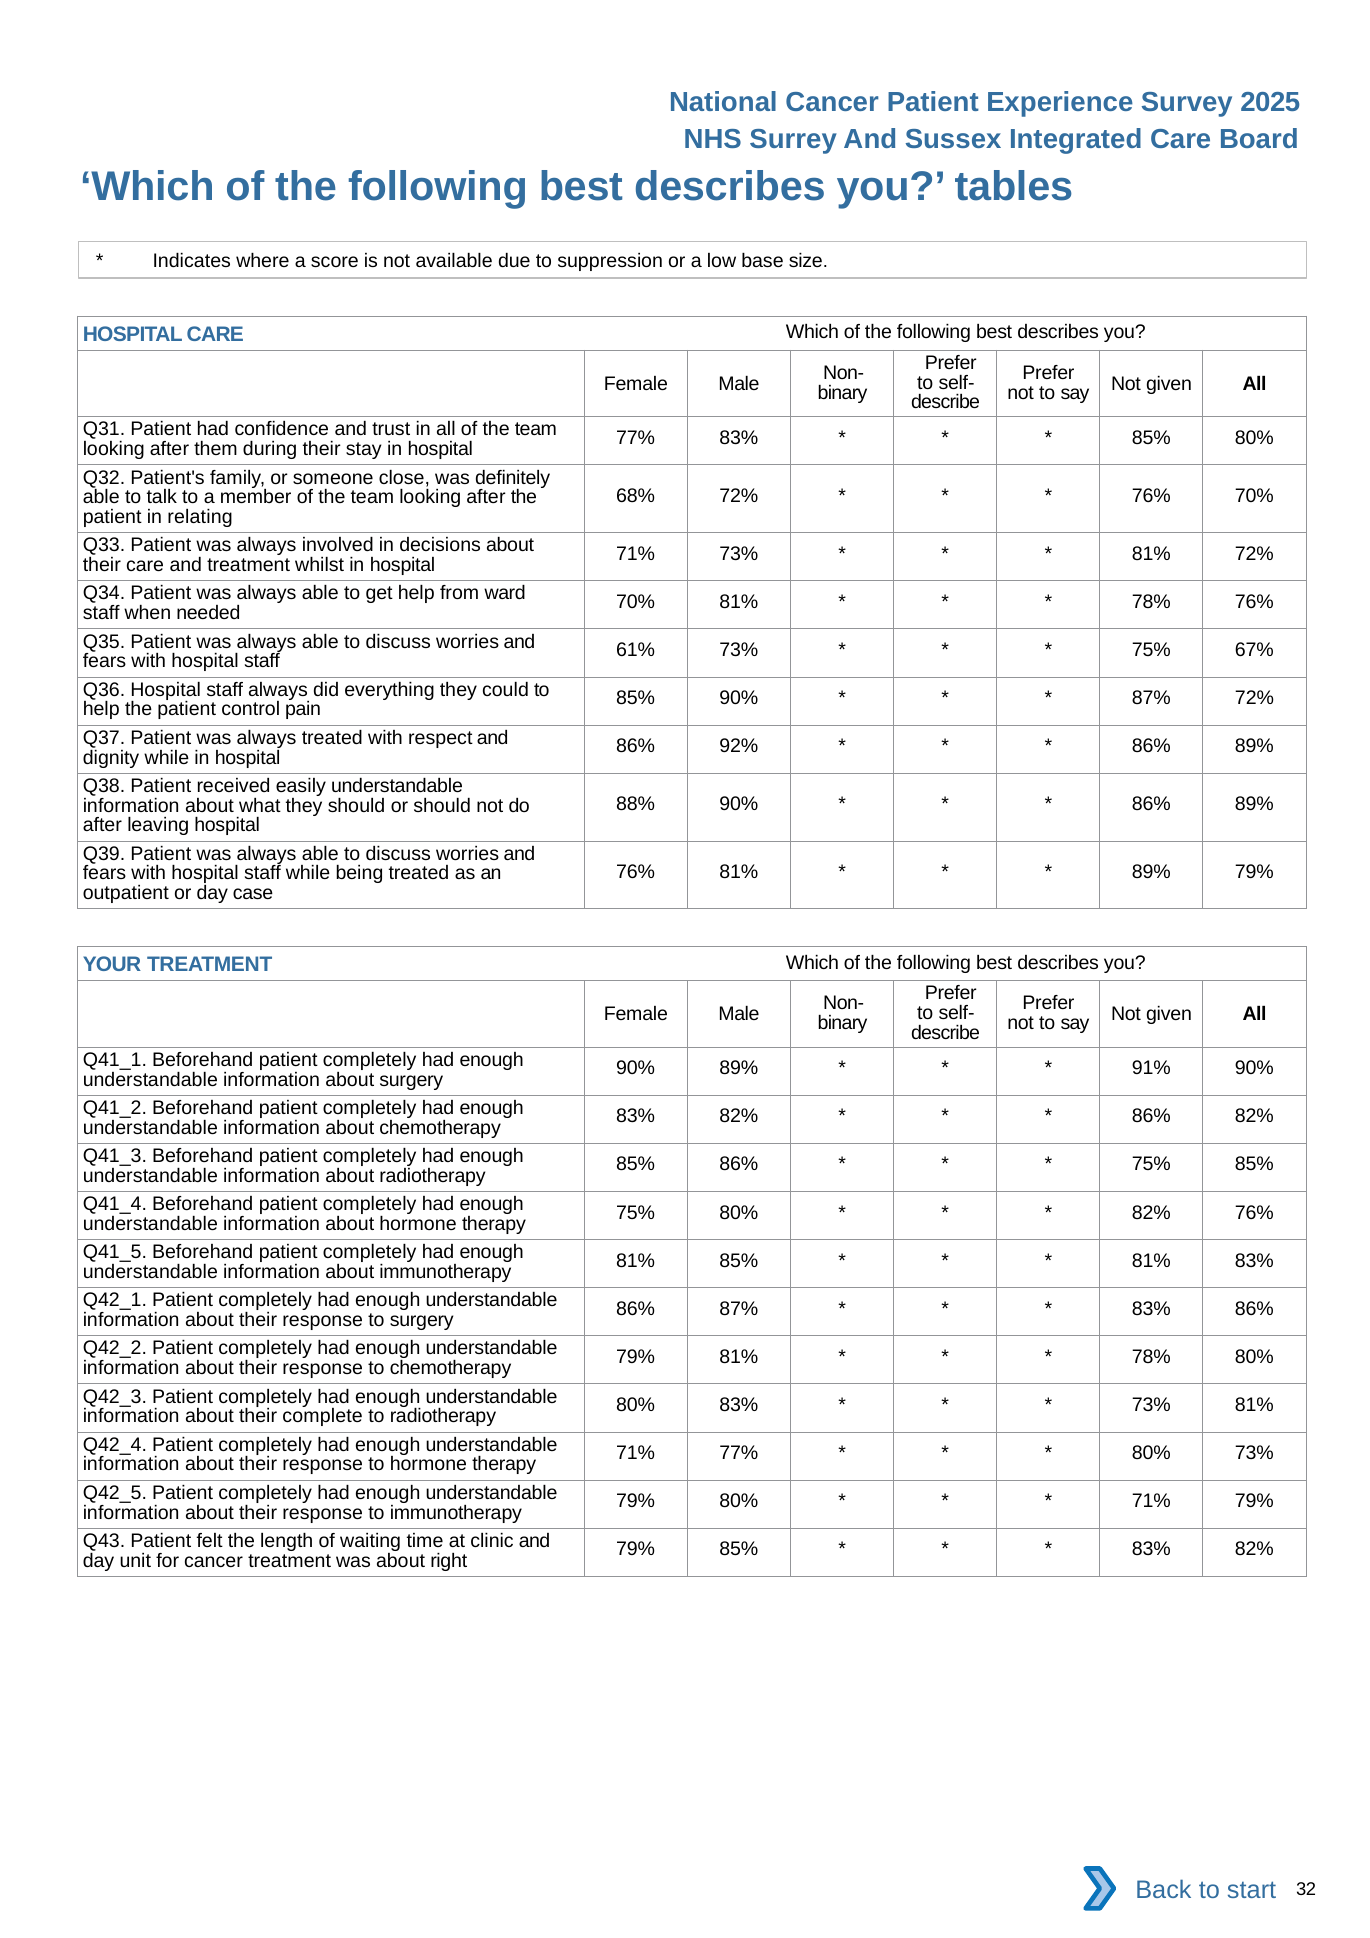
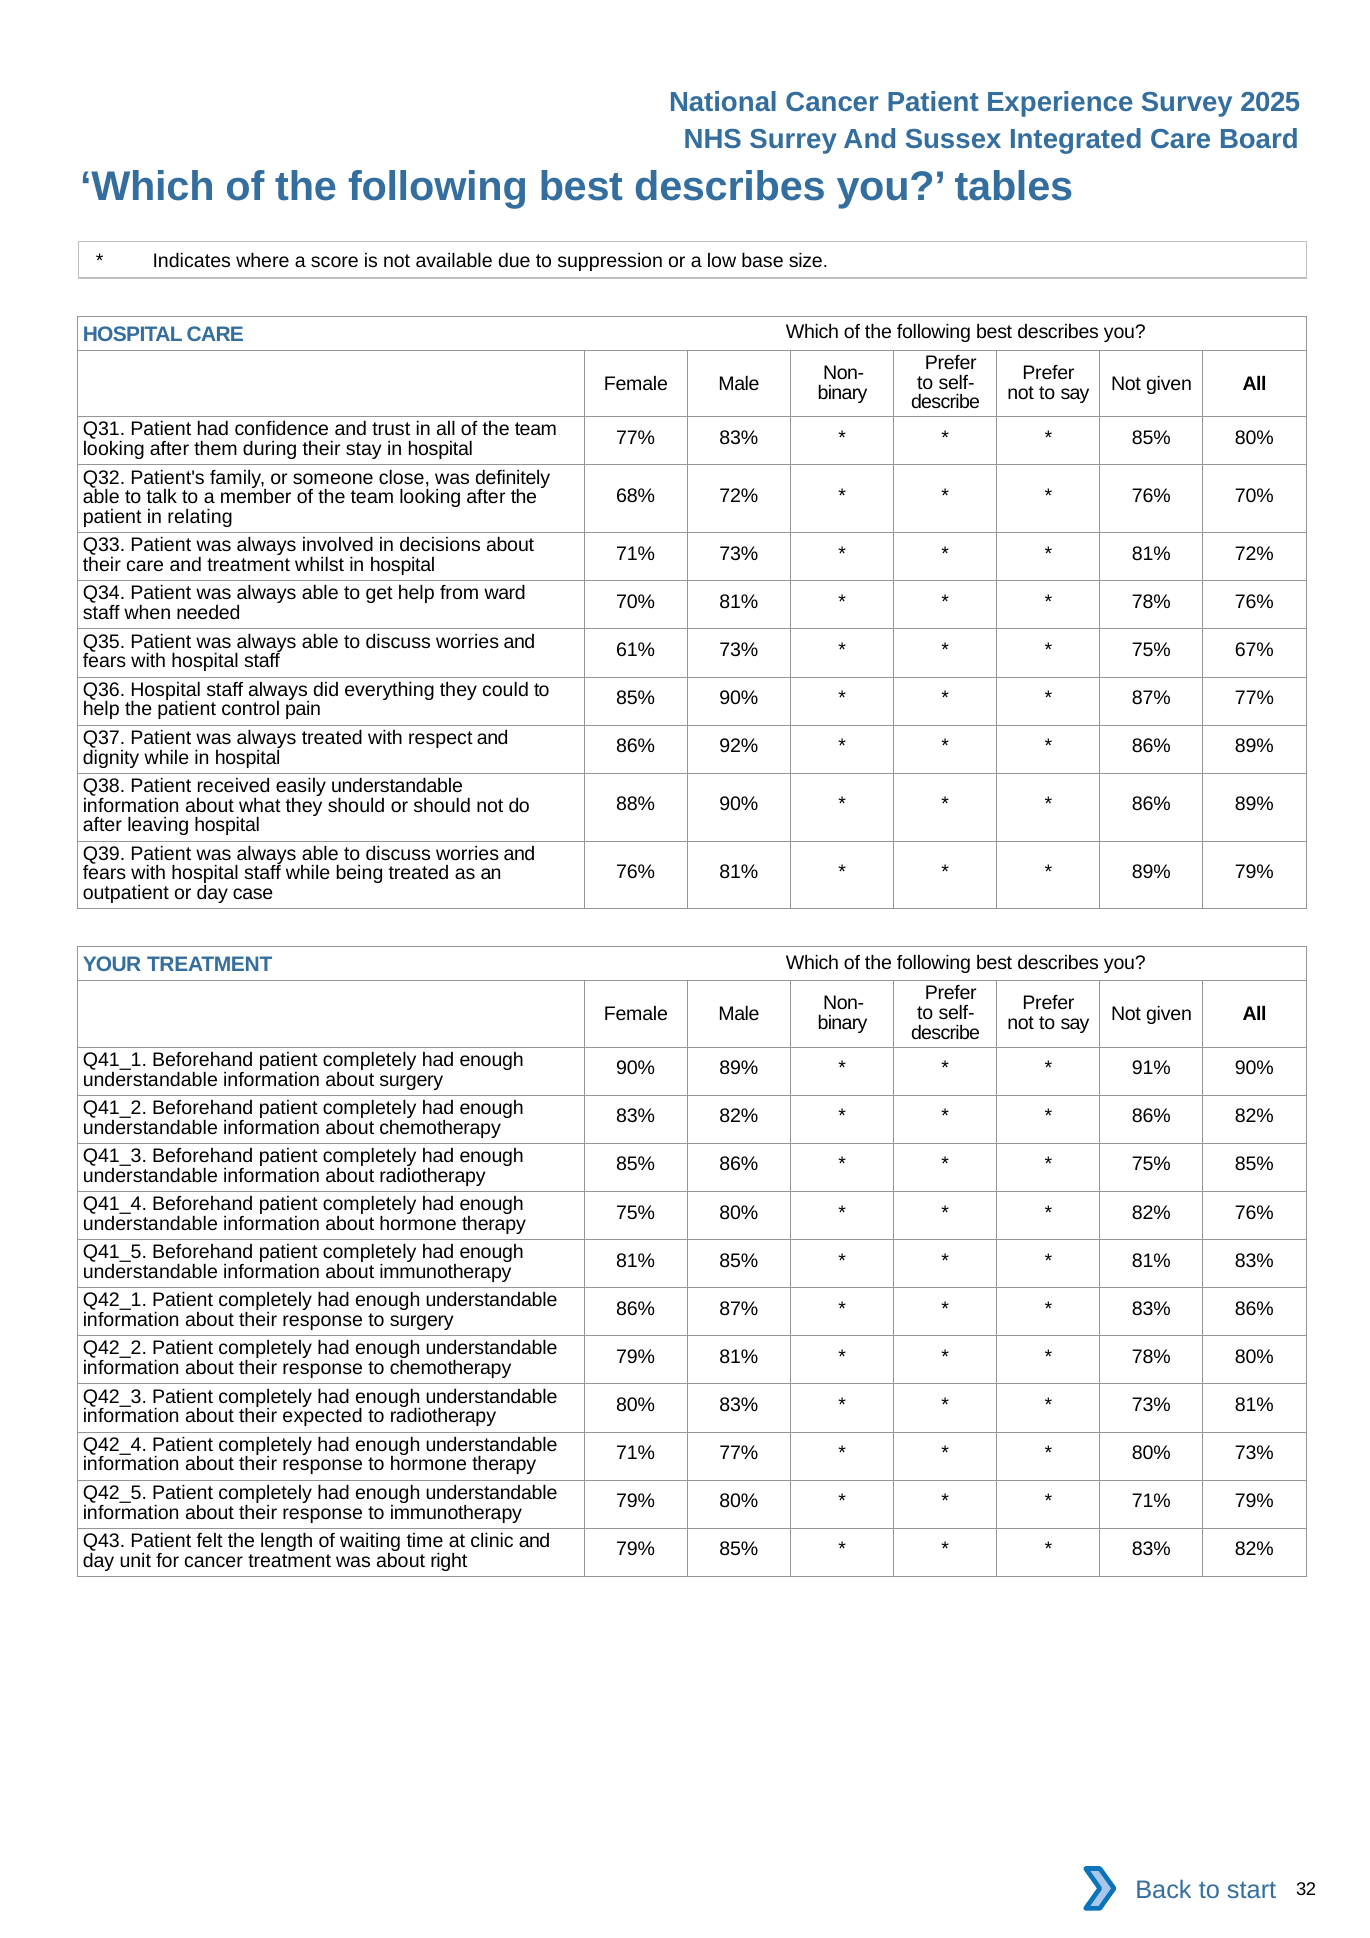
87% 72%: 72% -> 77%
complete: complete -> expected
